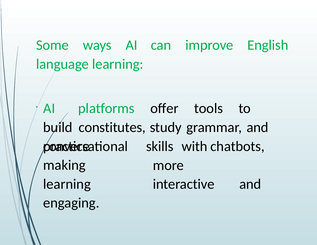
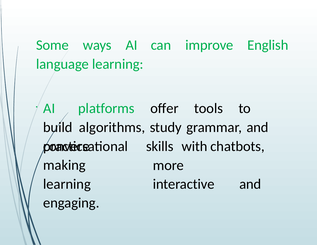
constitutes: constitutes -> algorithms
